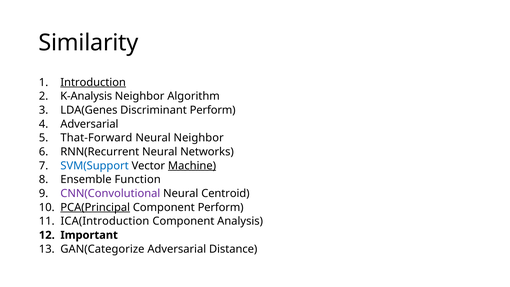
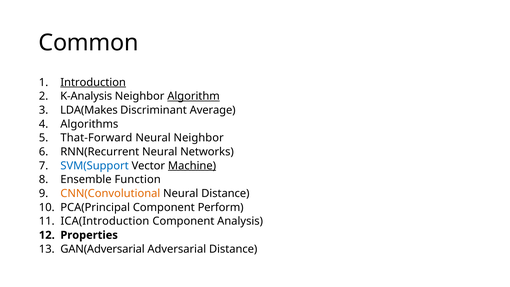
Similarity: Similarity -> Common
Algorithm underline: none -> present
LDA(Genes: LDA(Genes -> LDA(Makes
Discriminant Perform: Perform -> Average
Adversarial at (89, 124): Adversarial -> Algorithms
CNN(Convolutional colour: purple -> orange
Neural Centroid: Centroid -> Distance
PCA(Principal underline: present -> none
Important: Important -> Properties
GAN(Categorize: GAN(Categorize -> GAN(Adversarial
